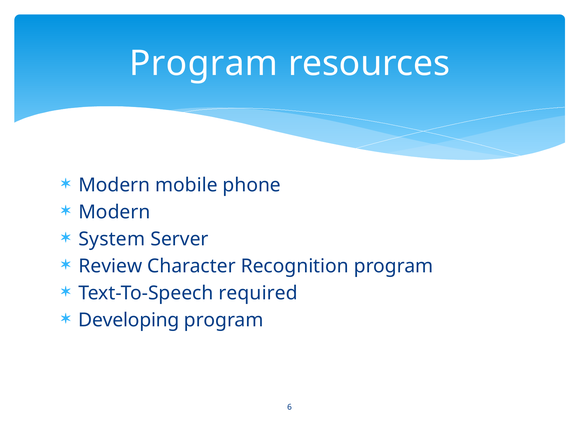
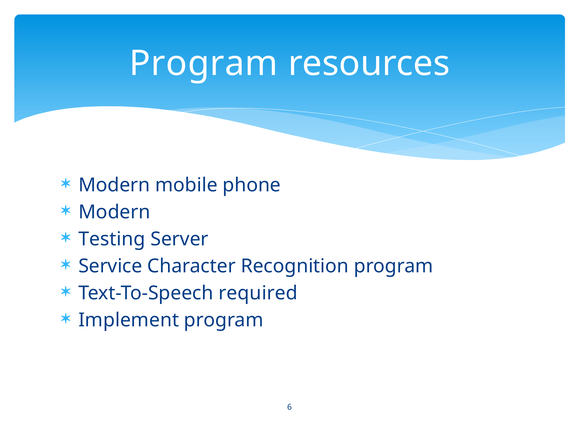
System: System -> Testing
Review: Review -> Service
Developing: Developing -> Implement
